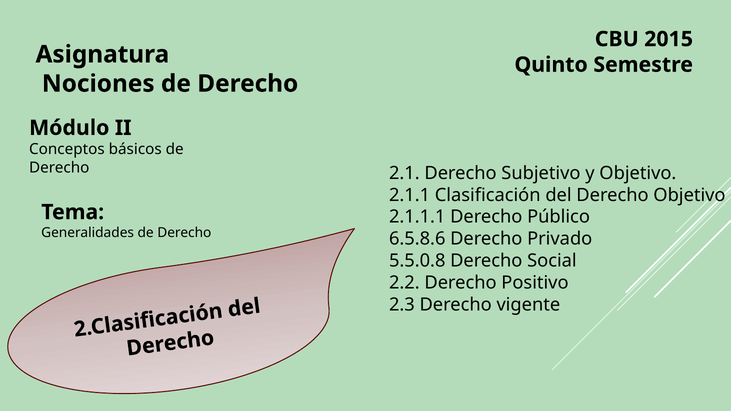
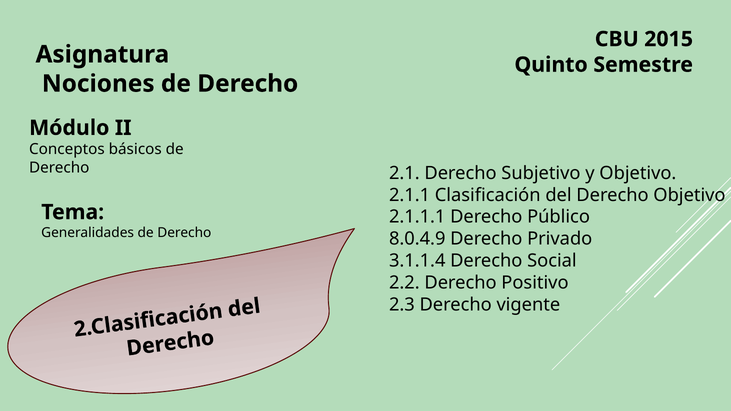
6.5.8.6: 6.5.8.6 -> 8.0.4.9
5.5.0.8: 5.5.0.8 -> 3.1.1.4
